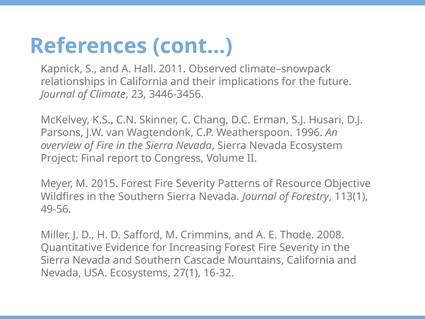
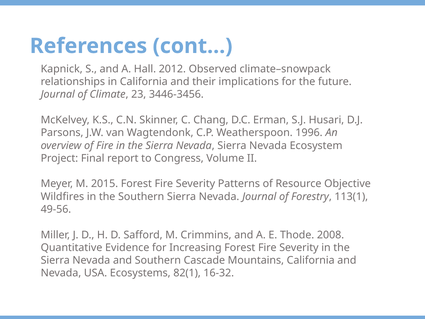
2011: 2011 -> 2012
27(1: 27(1 -> 82(1
